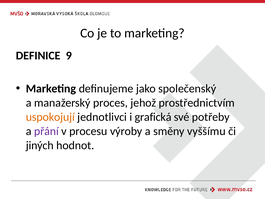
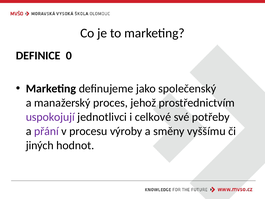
9: 9 -> 0
uspokojují colour: orange -> purple
grafická: grafická -> celkové
